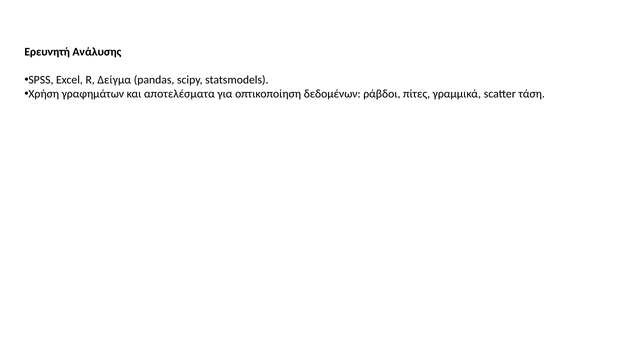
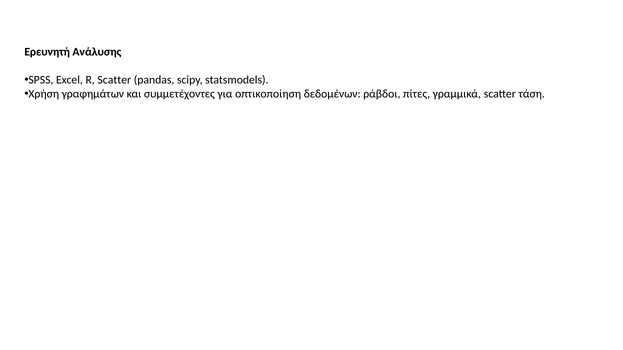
R Δείγμα: Δείγμα -> Scatter
αποτελέσματα: αποτελέσματα -> συμμετέχοντες
